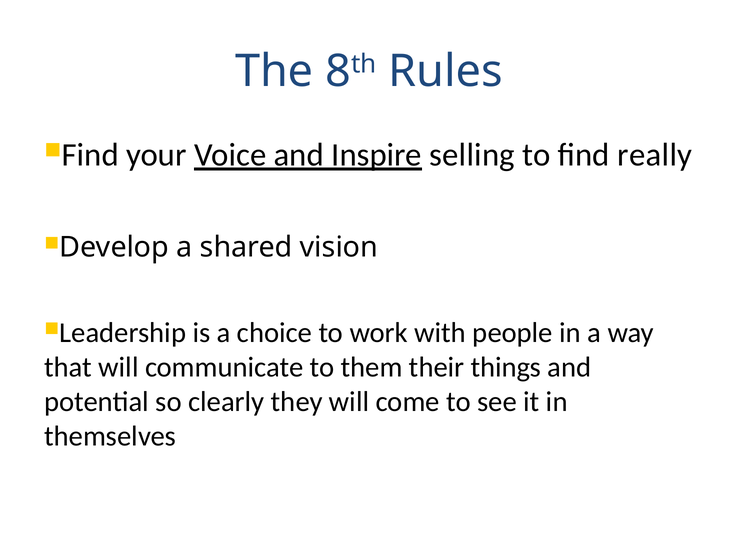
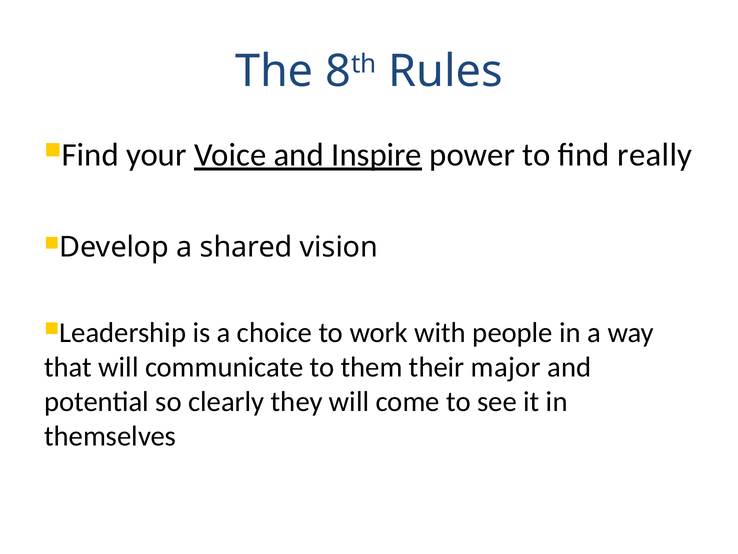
selling: selling -> power
things: things -> major
